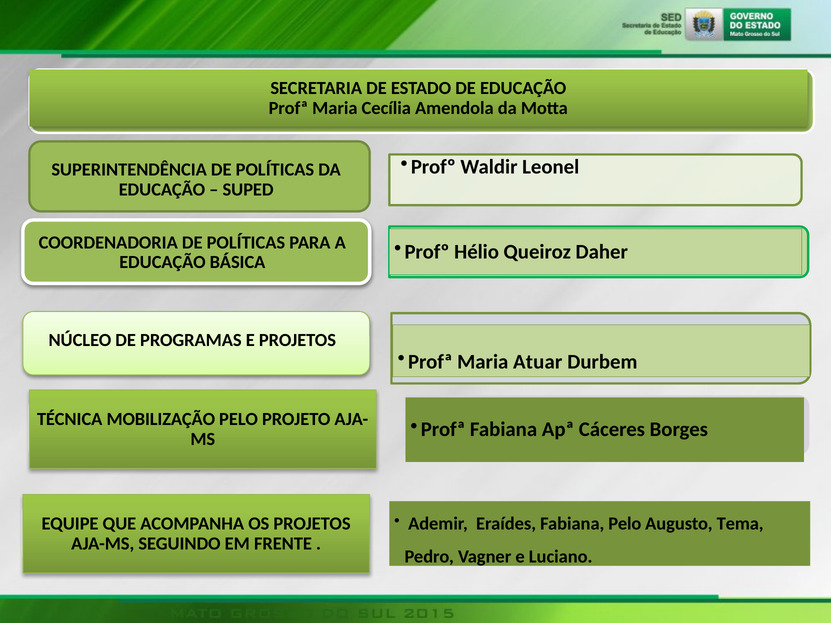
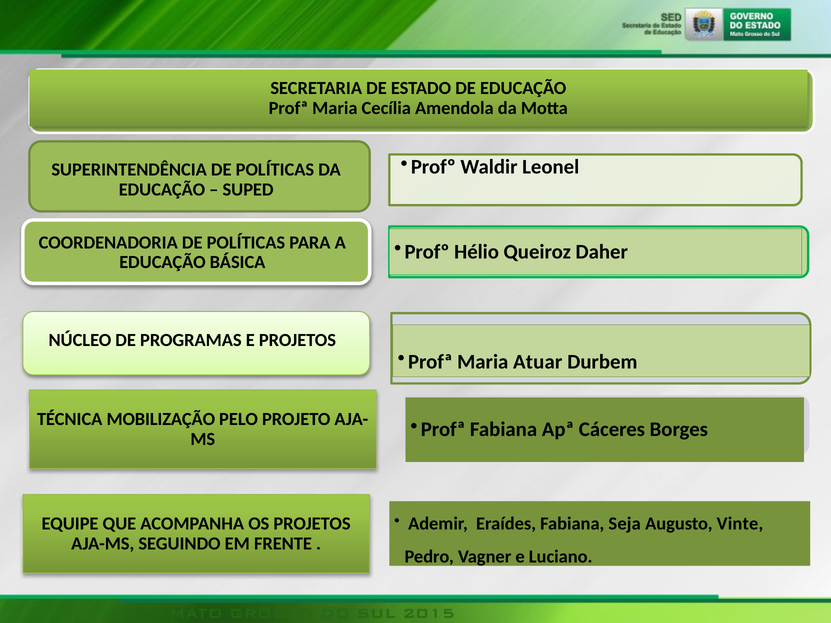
Fabiana Pelo: Pelo -> Seja
Tema: Tema -> Vinte
